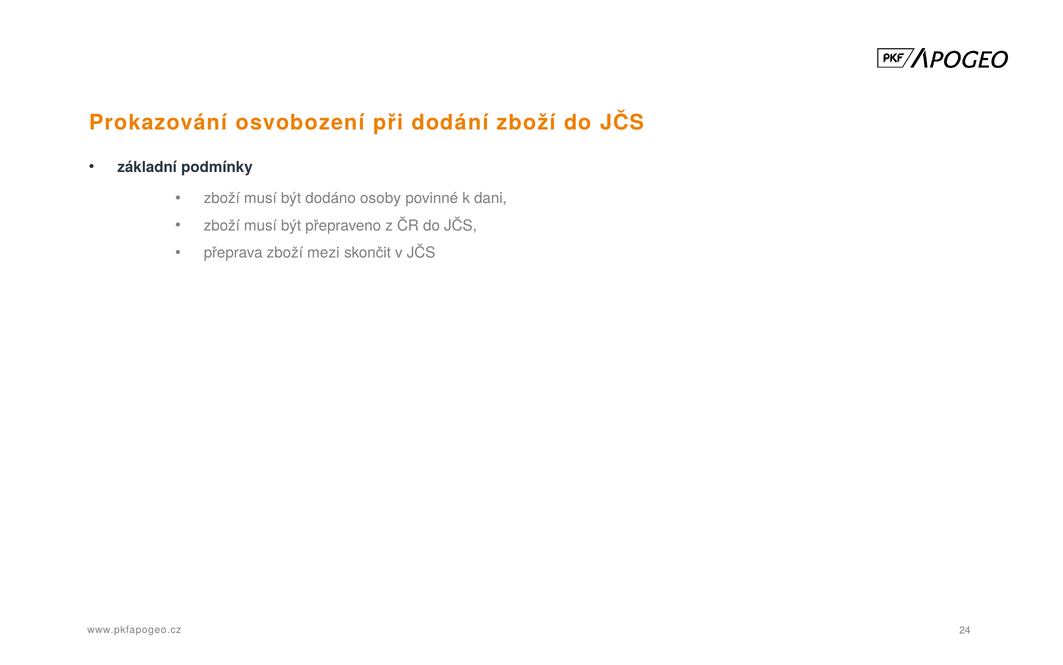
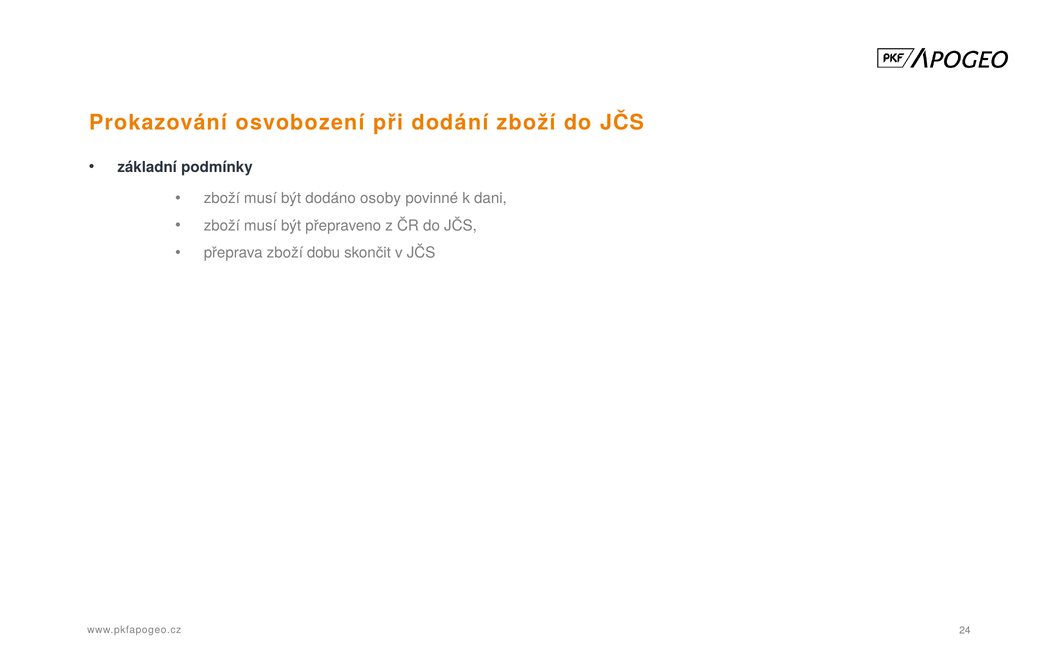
mezi: mezi -> dobu
